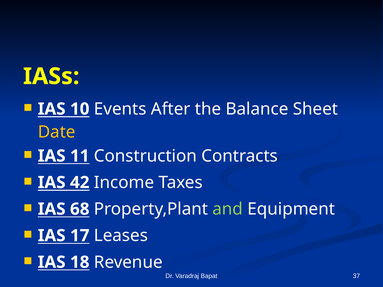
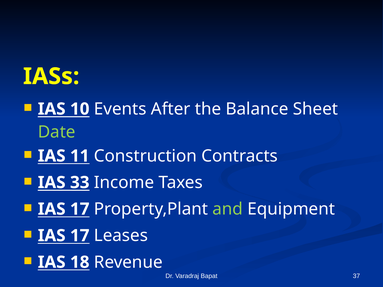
Date colour: yellow -> light green
42: 42 -> 33
68 at (80, 209): 68 -> 17
